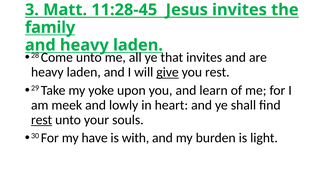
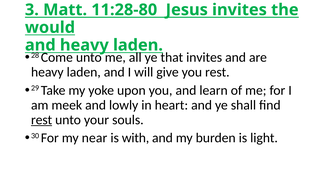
11:28-45: 11:28-45 -> 11:28-80
family: family -> would
give underline: present -> none
have: have -> near
